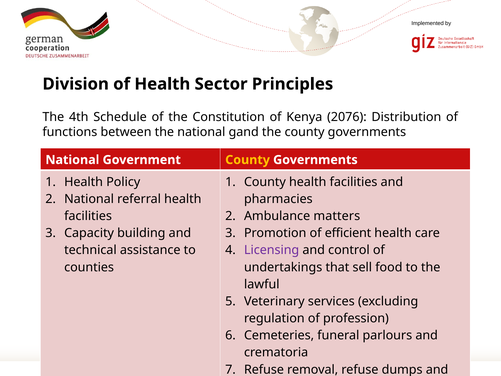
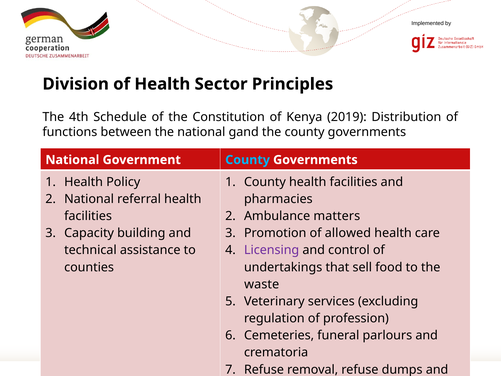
2076: 2076 -> 2019
County at (248, 160) colour: yellow -> light blue
efficient: efficient -> allowed
lawful at (262, 284): lawful -> waste
